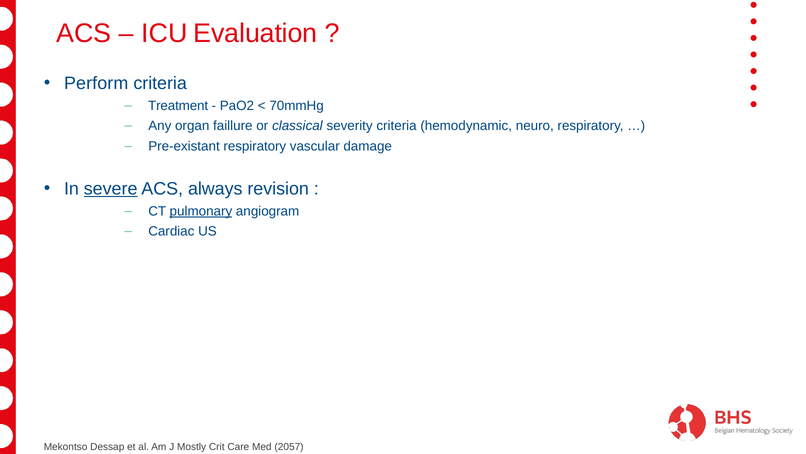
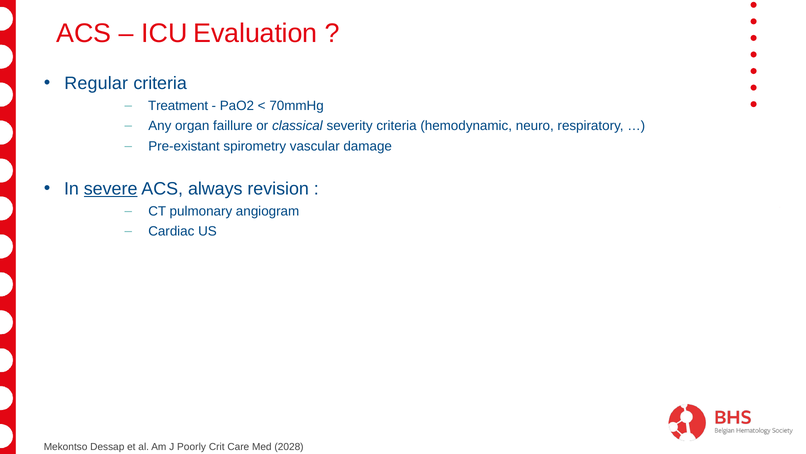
Perform: Perform -> Regular
Pre-existant respiratory: respiratory -> spirometry
pulmonary underline: present -> none
Mostly: Mostly -> Poorly
2057: 2057 -> 2028
